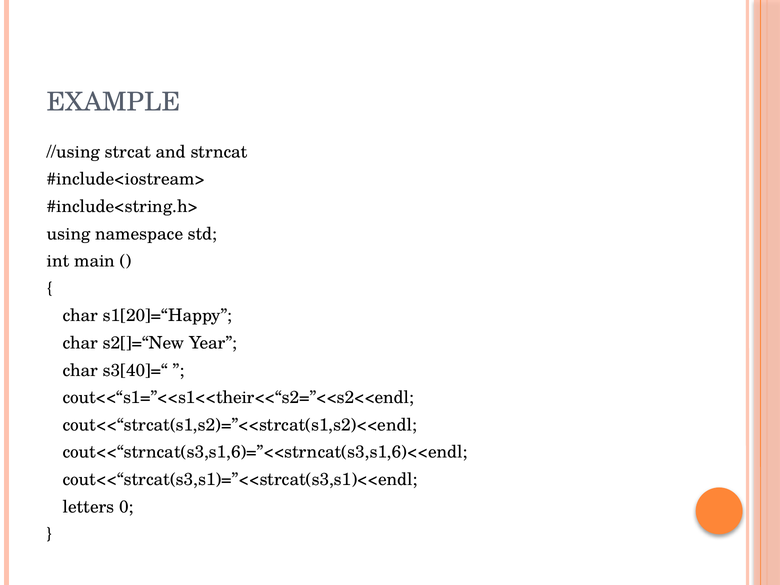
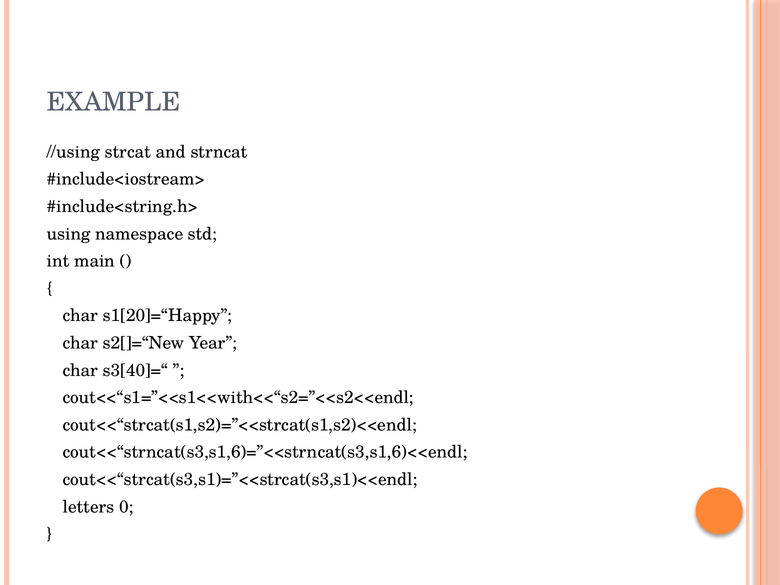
cout<<“s1=”<<s1<<their<<“s2=”<<s2<<endl: cout<<“s1=”<<s1<<their<<“s2=”<<s2<<endl -> cout<<“s1=”<<s1<<with<<“s2=”<<s2<<endl
